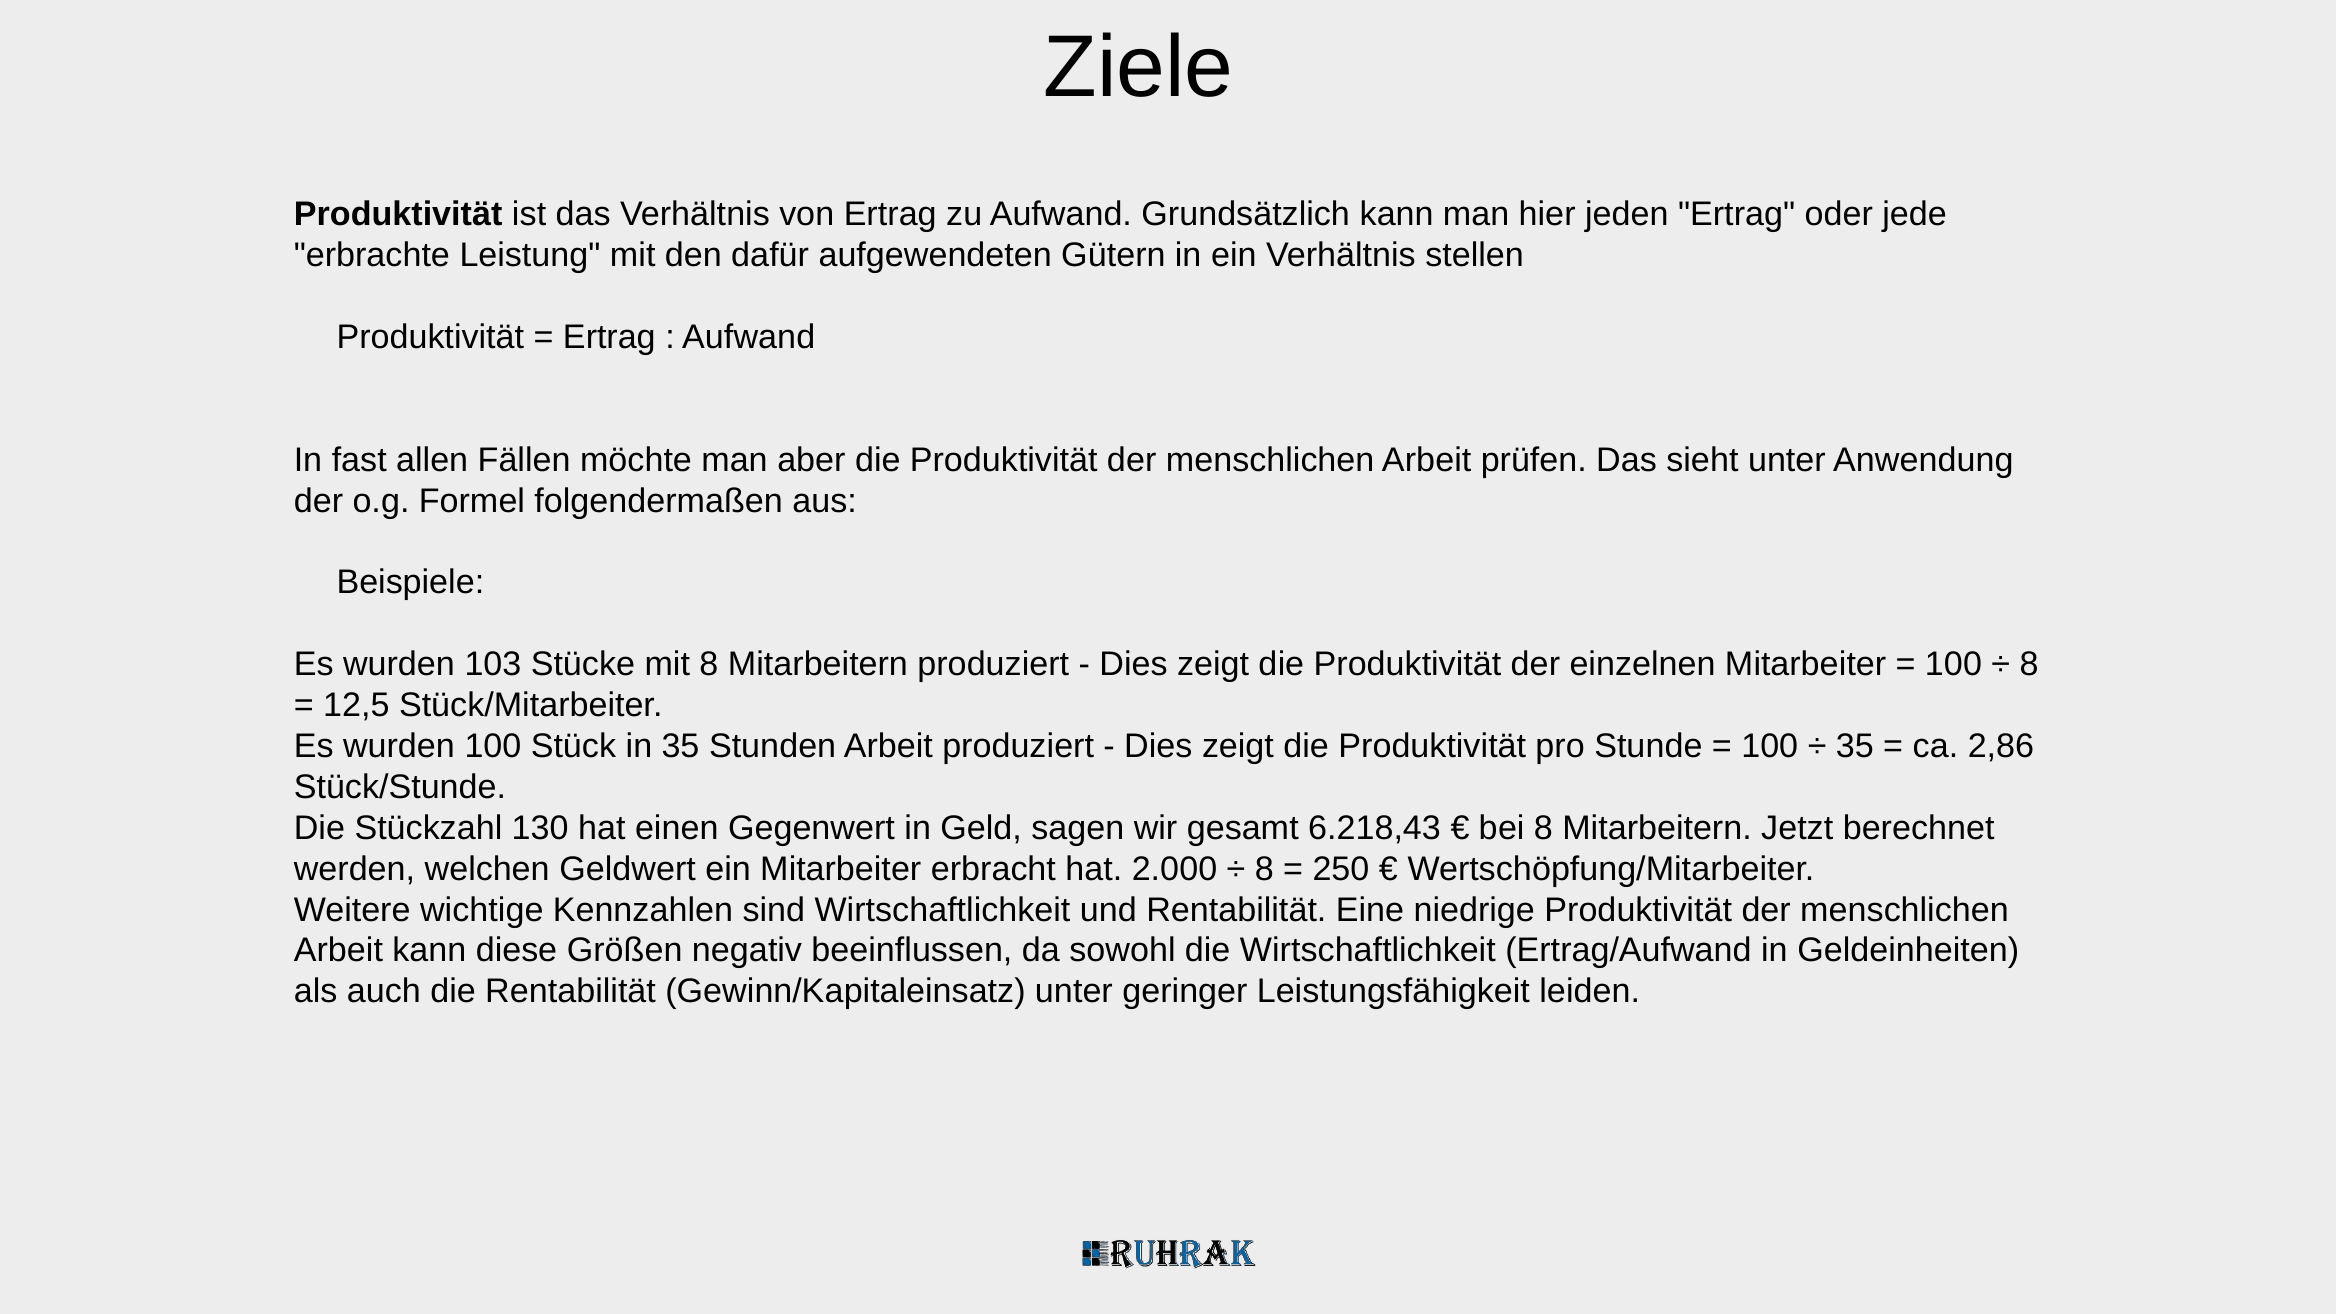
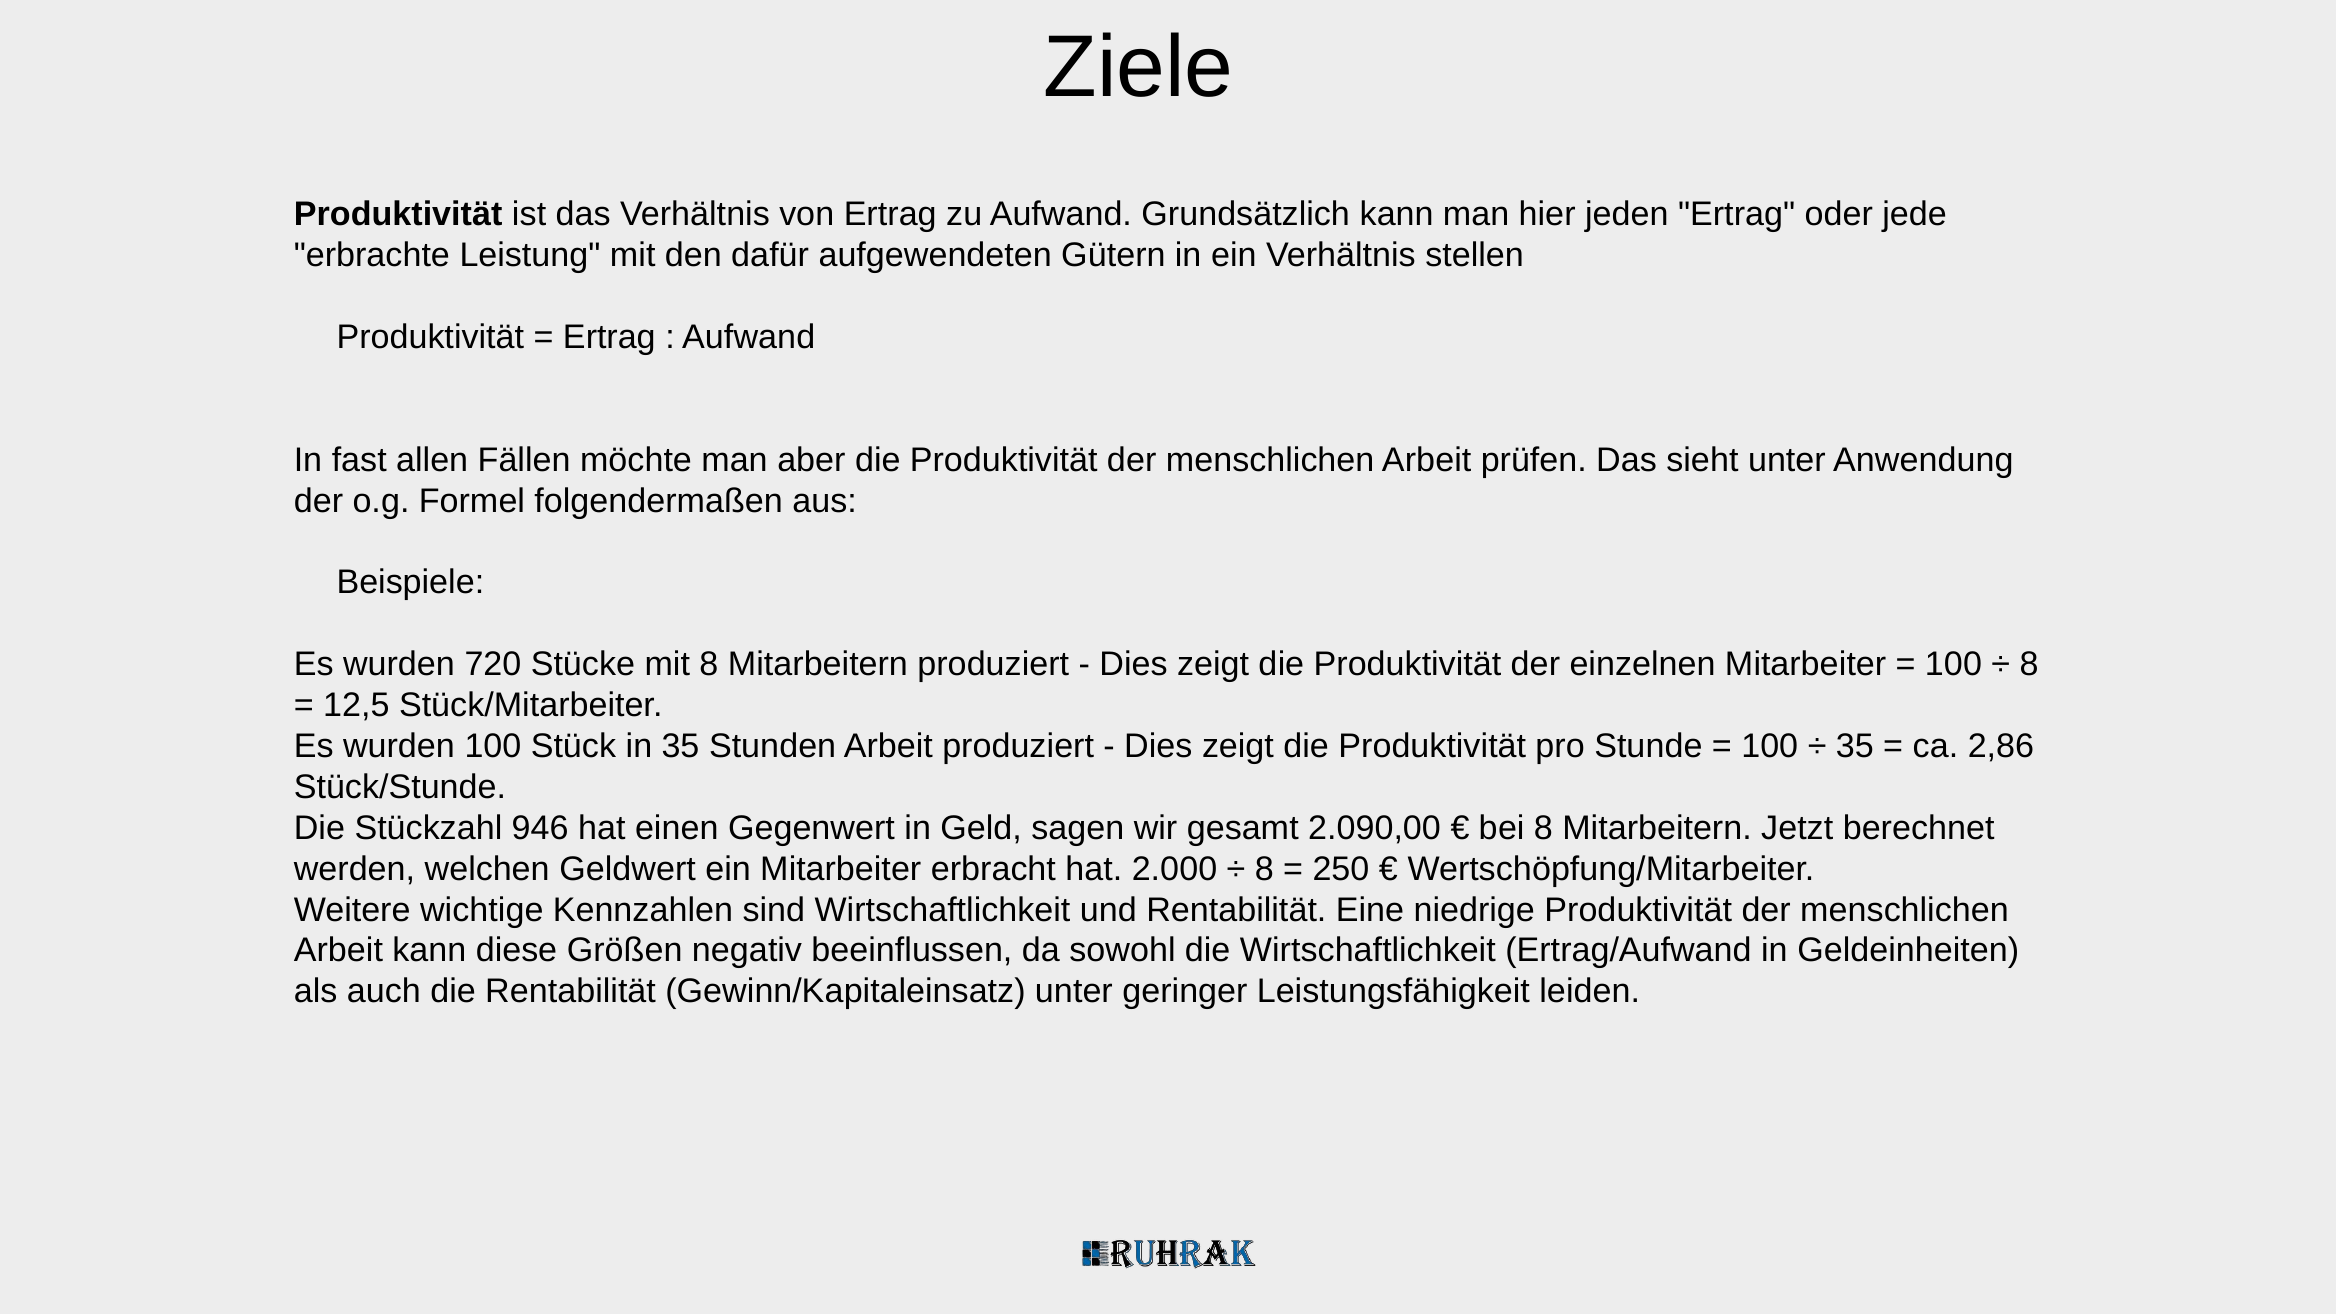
103: 103 -> 720
130: 130 -> 946
6.218,43: 6.218,43 -> 2.090,00
